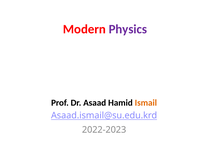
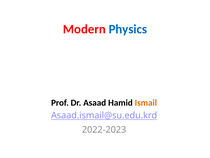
Physics colour: purple -> blue
